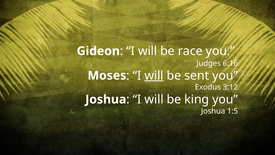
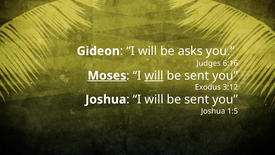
race: race -> asks
Moses underline: none -> present
king at (197, 99): king -> sent
